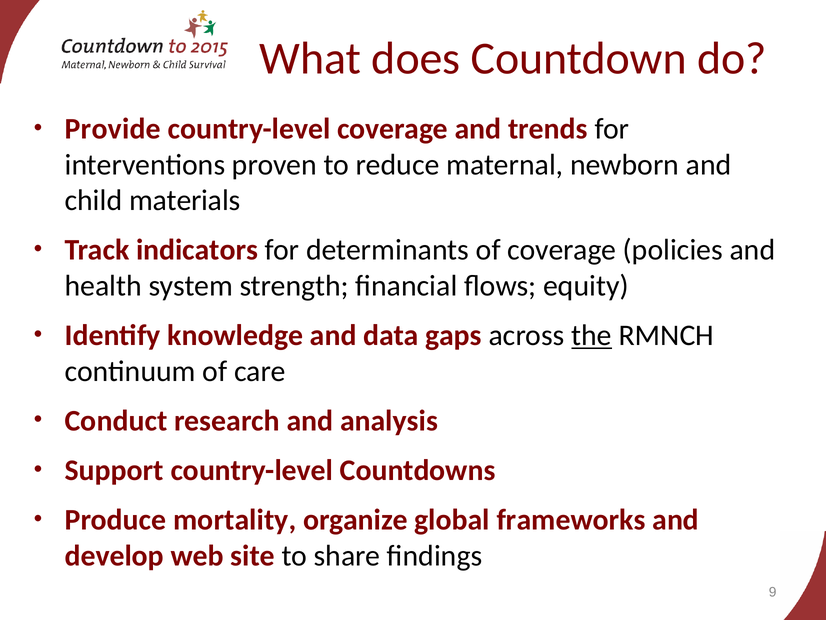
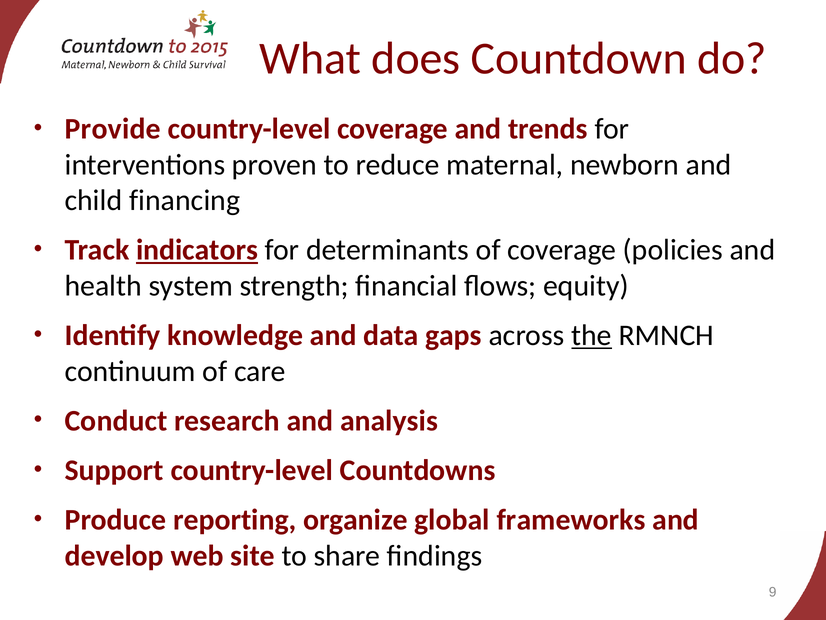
materials: materials -> financing
indicators underline: none -> present
mortality: mortality -> reporting
